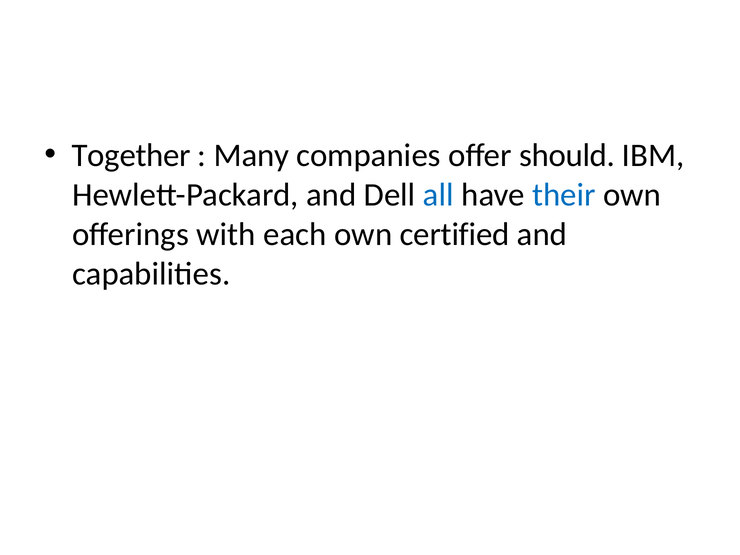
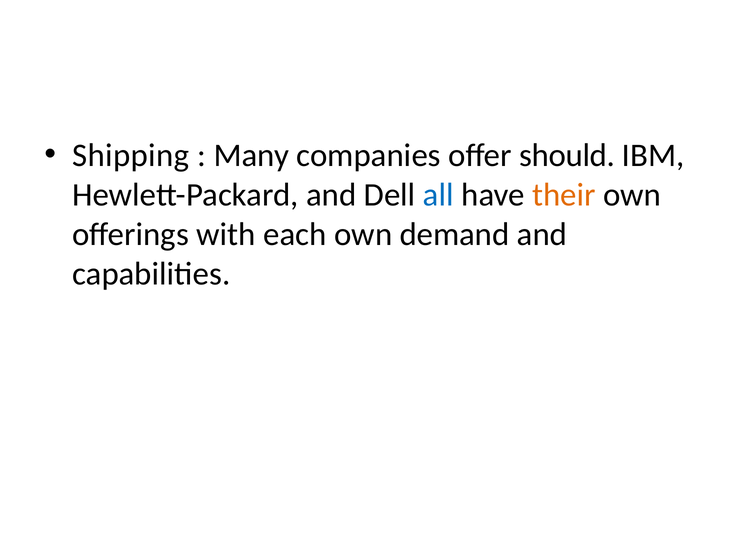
Together: Together -> Shipping
their colour: blue -> orange
certified: certified -> demand
